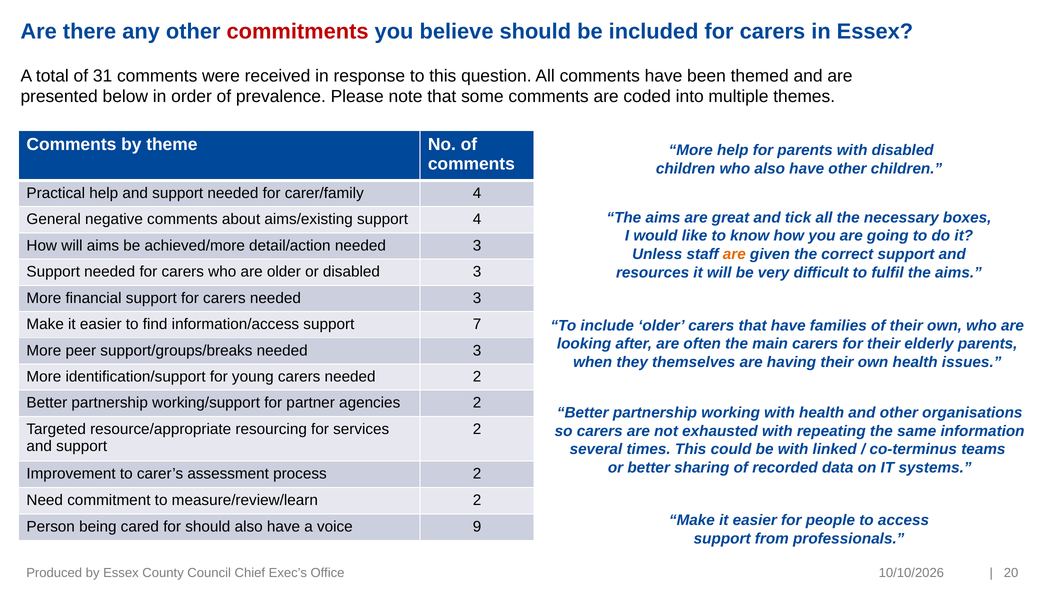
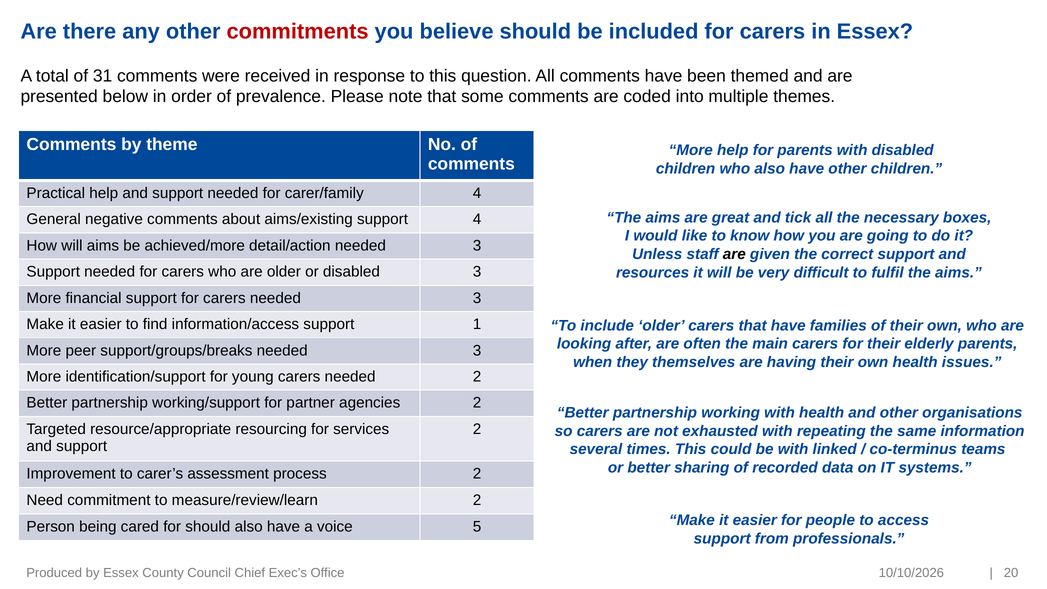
are at (734, 254) colour: orange -> black
7: 7 -> 1
9: 9 -> 5
